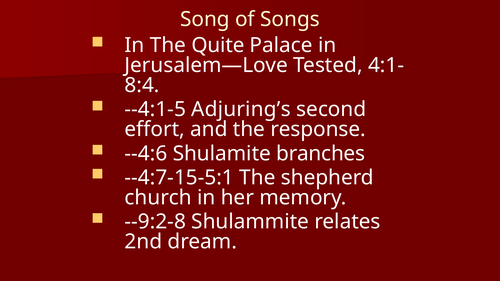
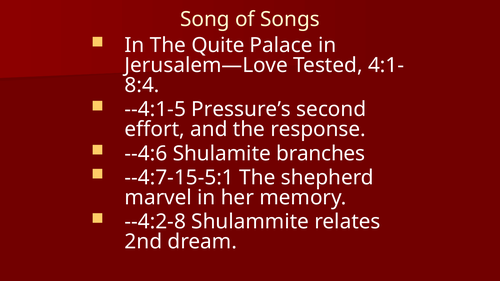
Adjuring’s: Adjuring’s -> Pressure’s
church: church -> marvel
--9:2-8: --9:2-8 -> --4:2-8
